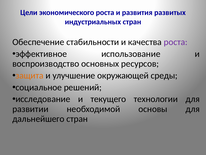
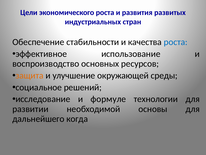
роста at (176, 42) colour: purple -> blue
текущего: текущего -> формуле
дальнейшего стран: стран -> когда
